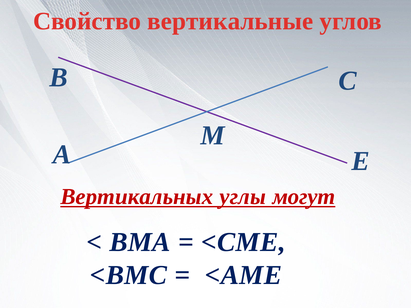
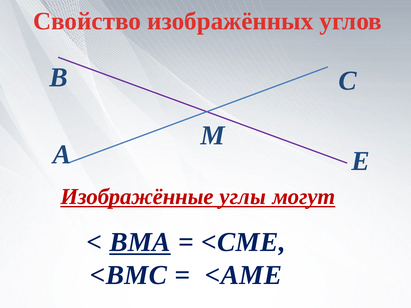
вертикальные: вертикальные -> изображённых
Вертикальных: Вертикальных -> Изображённые
BMA underline: none -> present
